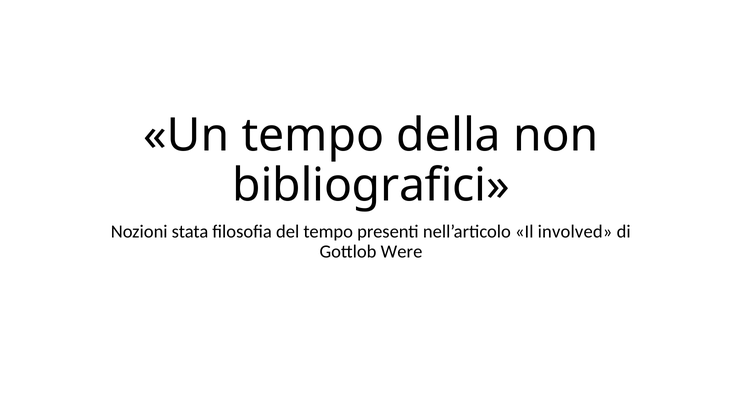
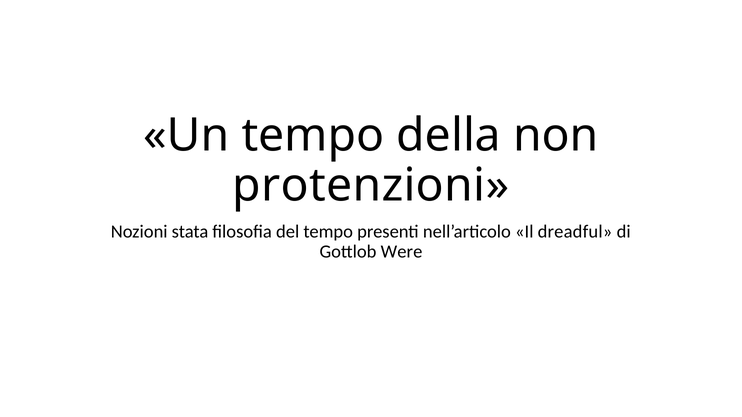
bibliografici: bibliografici -> protenzioni
involved: involved -> dreadful
